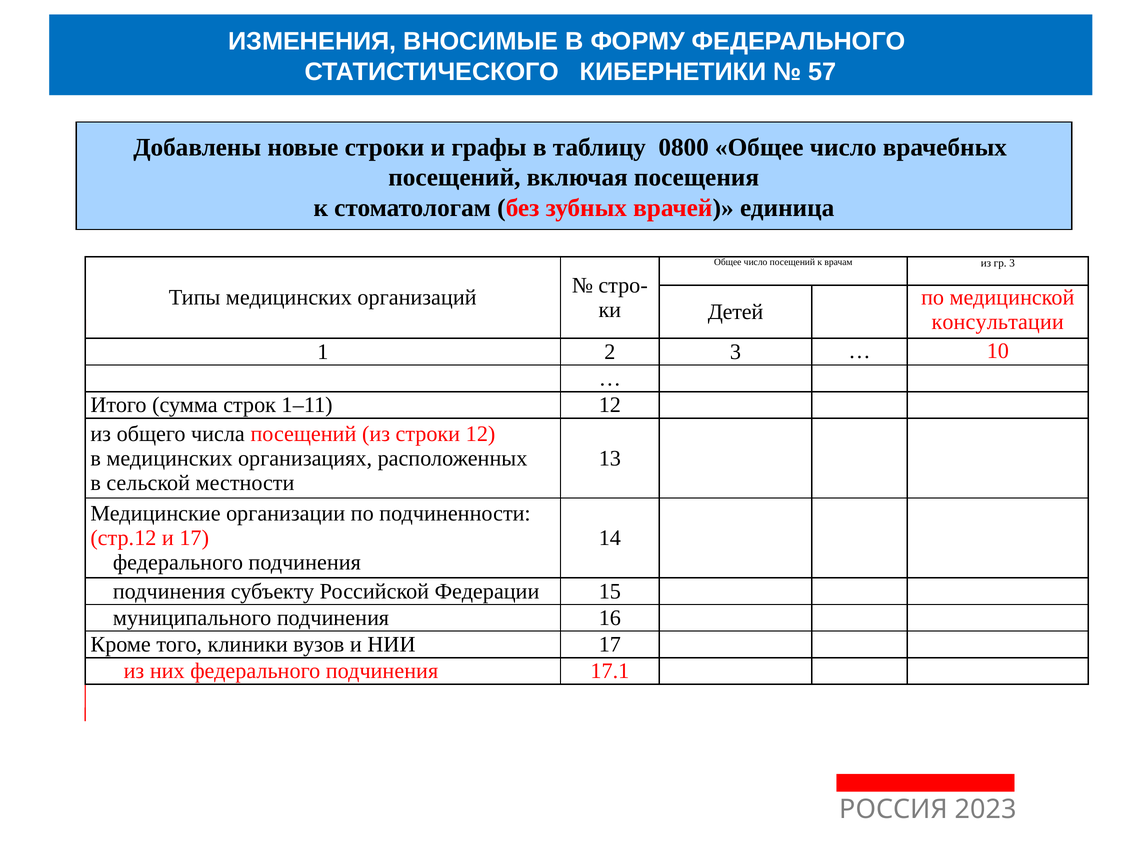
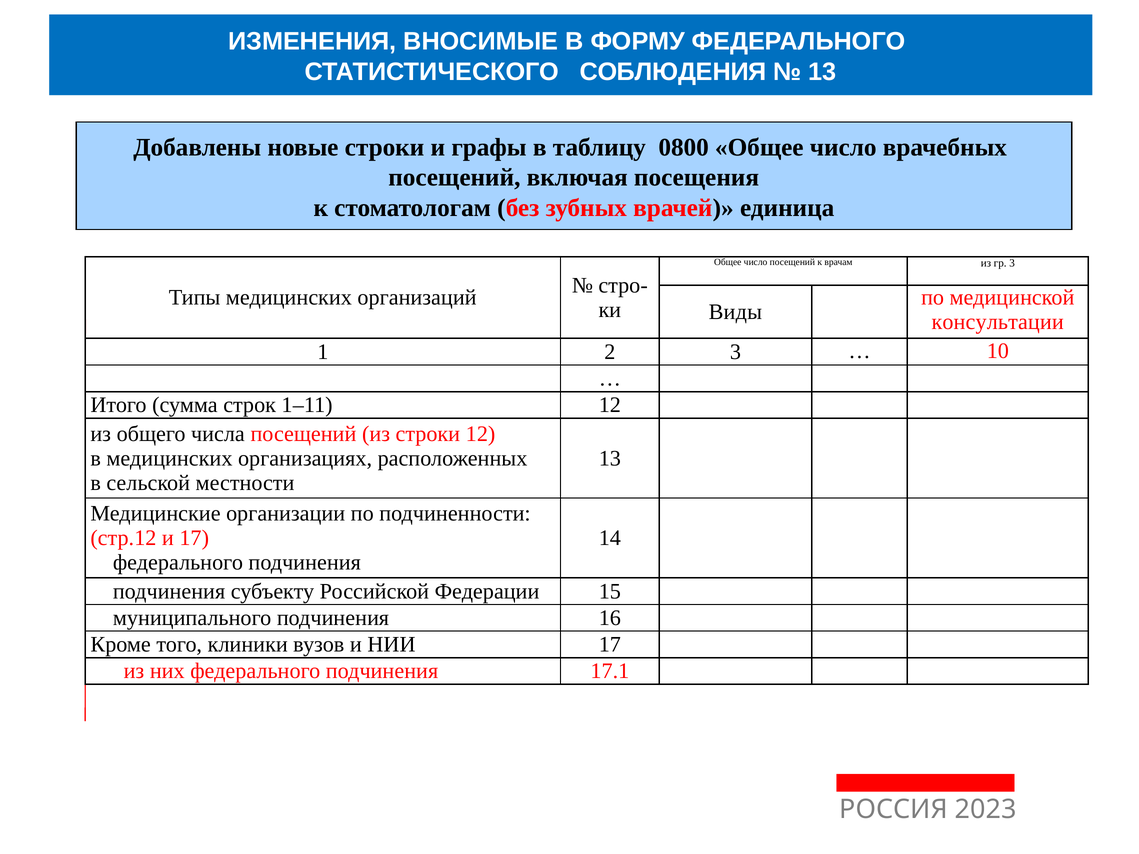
КИБЕРНЕТИКИ: КИБЕРНЕТИКИ -> СОБЛЮДЕНИЯ
57 at (822, 72): 57 -> 13
Детей: Детей -> Виды
